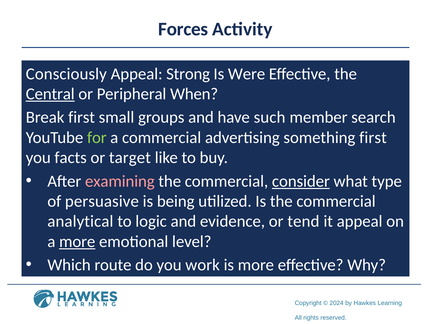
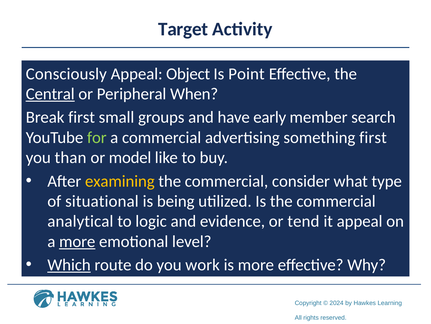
Forces: Forces -> Target
Strong: Strong -> Object
Were: Were -> Point
such: such -> early
facts: facts -> than
target: target -> model
examining colour: pink -> yellow
consider underline: present -> none
persuasive: persuasive -> situational
Which underline: none -> present
